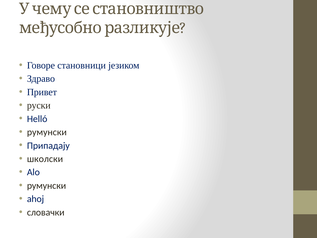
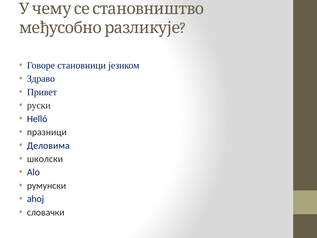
румунски at (47, 132): румунски -> празници
Припадају: Припадају -> Деловима
